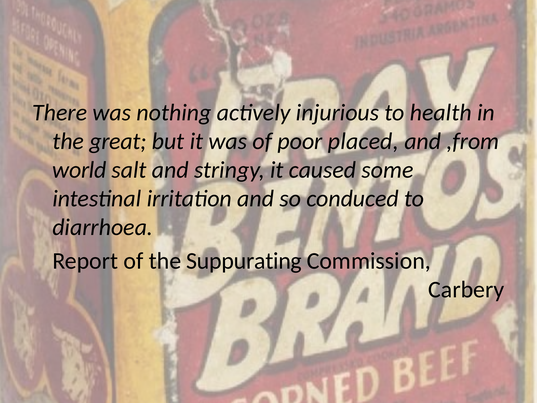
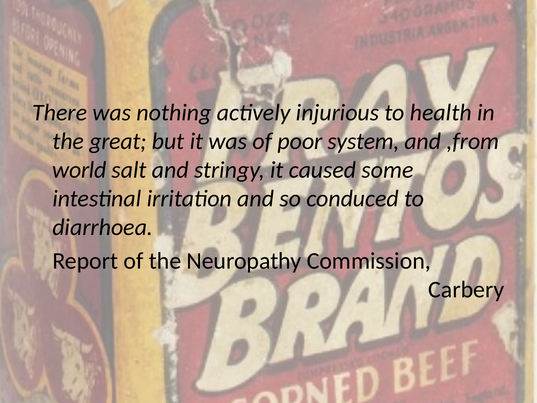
placed: placed -> system
Suppurating: Suppurating -> Neuropathy
